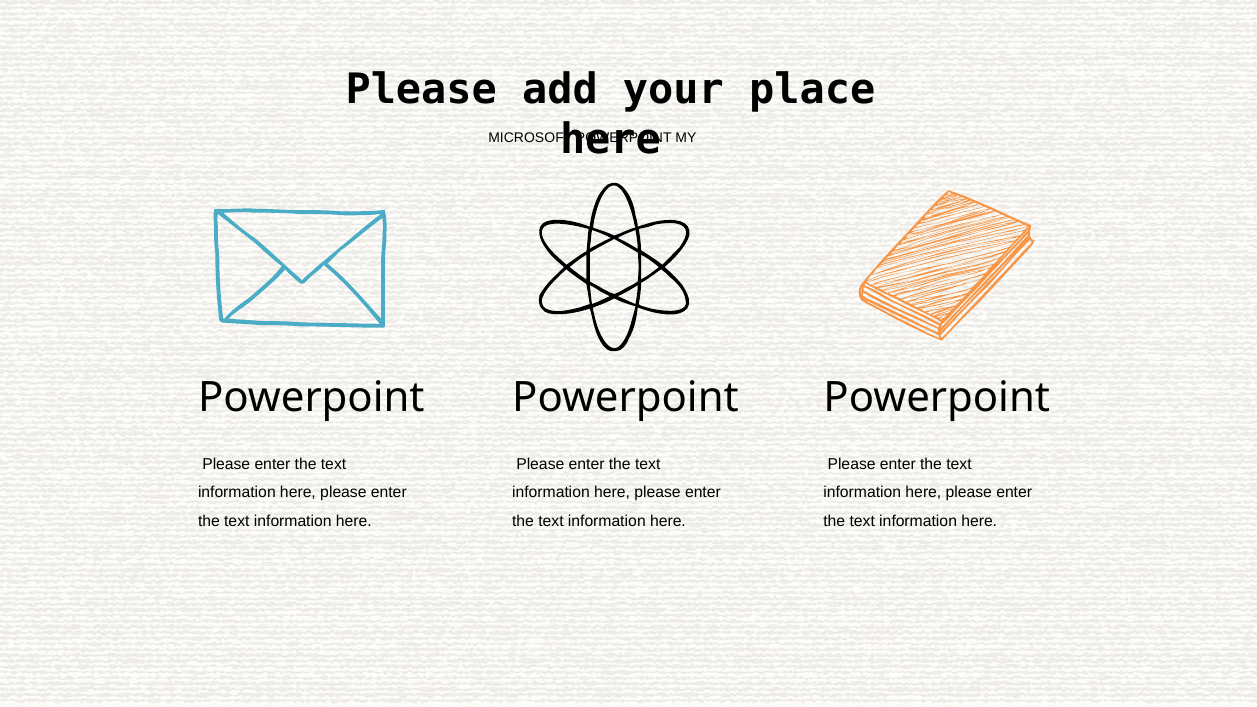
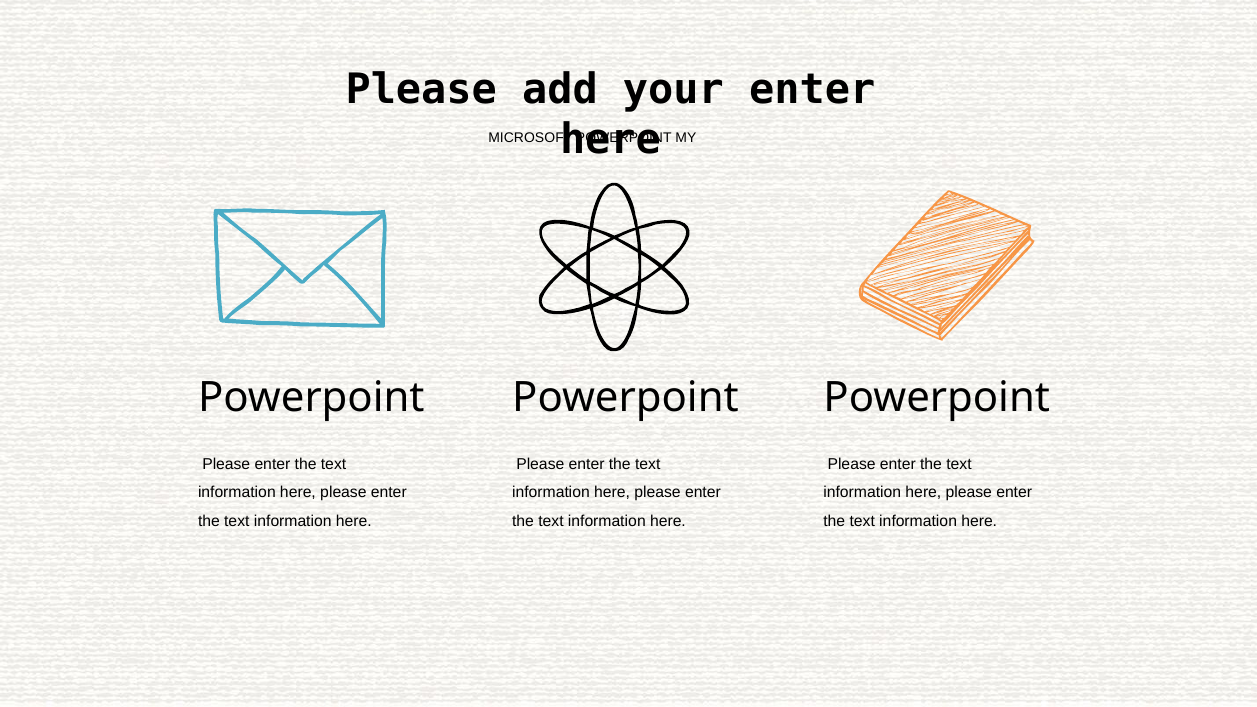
your place: place -> enter
